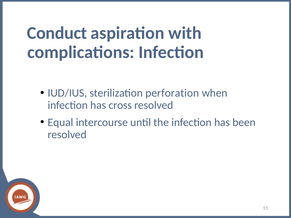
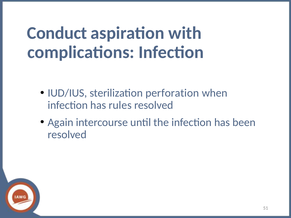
cross: cross -> rules
Equal: Equal -> Again
